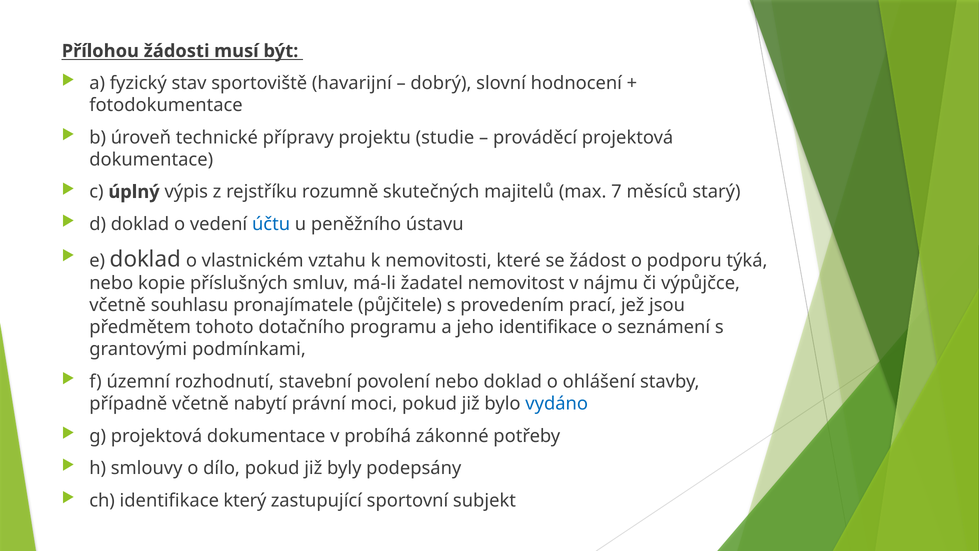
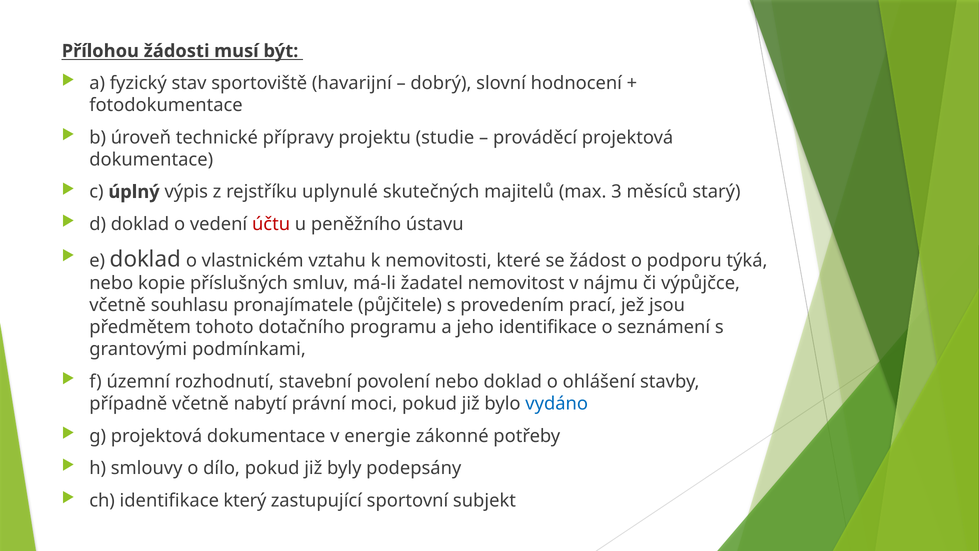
rozumně: rozumně -> uplynulé
7: 7 -> 3
účtu colour: blue -> red
probíhá: probíhá -> energie
